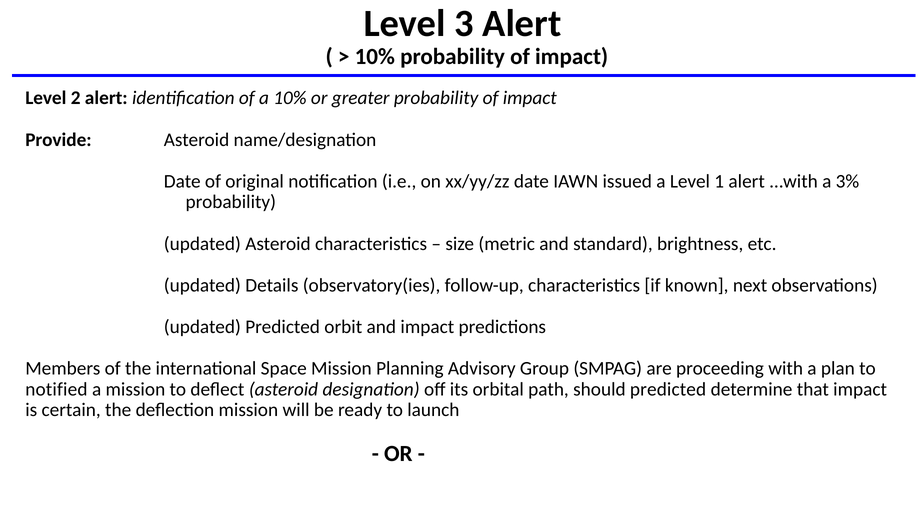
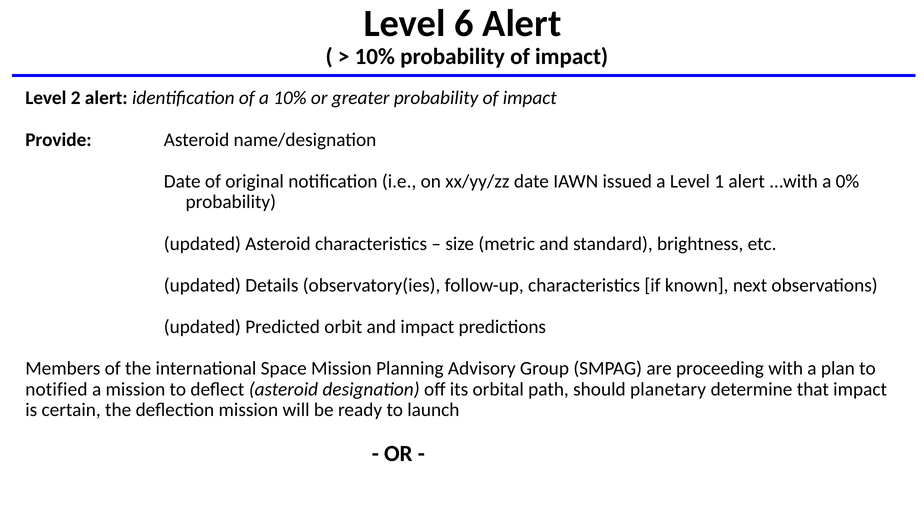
3: 3 -> 6
3%: 3% -> 0%
should predicted: predicted -> planetary
